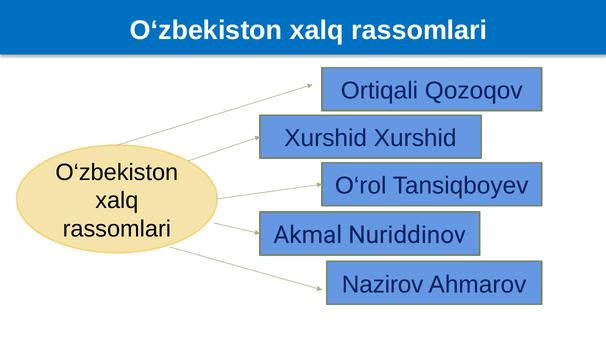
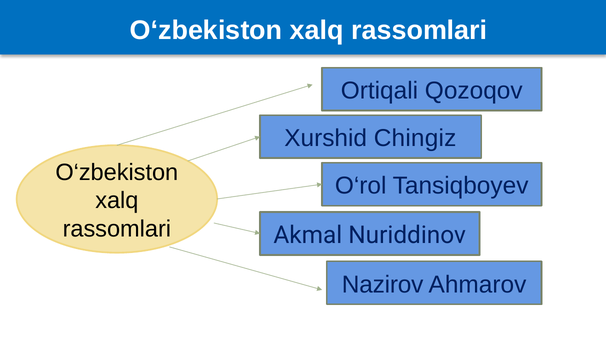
Xurshid Xurshid: Xurshid -> Chingiz
